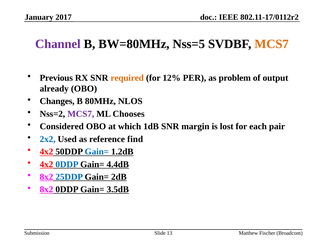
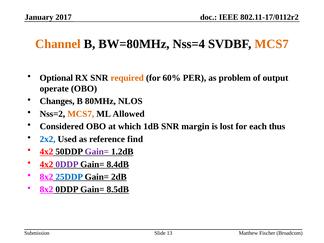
Channel colour: purple -> orange
Nss=5: Nss=5 -> Nss=4
Previous: Previous -> Optional
12%: 12% -> 60%
already: already -> operate
MCS7 at (81, 114) colour: purple -> orange
Chooses: Chooses -> Allowed
pair: pair -> thus
Gain= at (97, 152) colour: blue -> purple
0DDP at (67, 164) colour: blue -> purple
4.4dB: 4.4dB -> 8.4dB
3.5dB: 3.5dB -> 8.5dB
